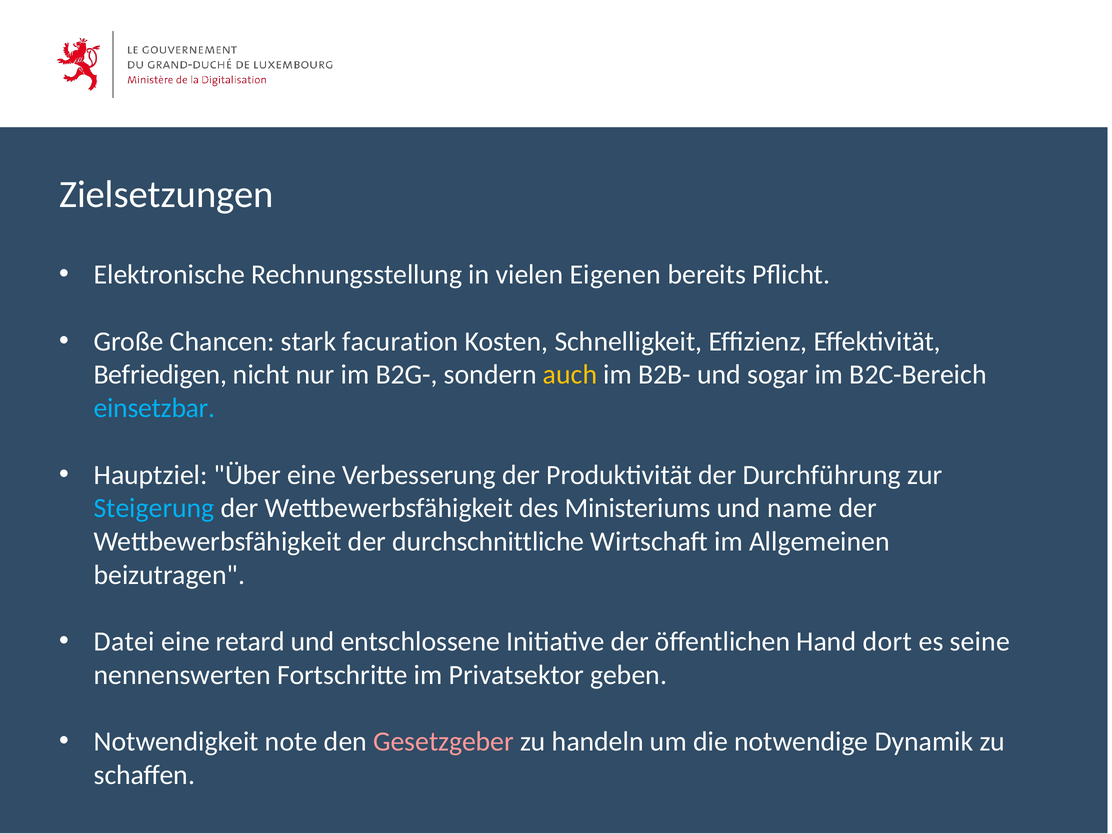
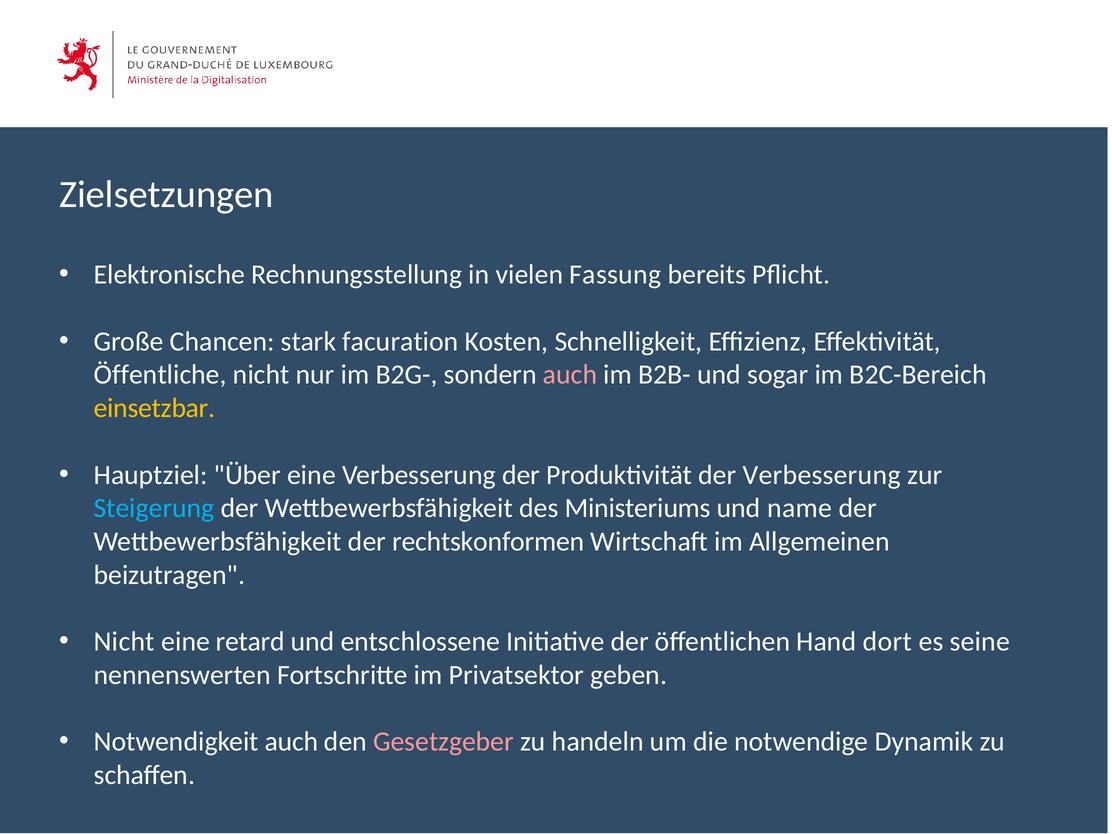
Eigenen: Eigenen -> Fassung
Befriedigen: Befriedigen -> Öffentliche
auch at (570, 375) colour: yellow -> pink
einsetzbar colour: light blue -> yellow
der Durchführung: Durchführung -> Verbesserung
durchschnittliche: durchschnittliche -> rechtskonformen
Datei at (124, 642): Datei -> Nicht
Notwendigkeit note: note -> auch
